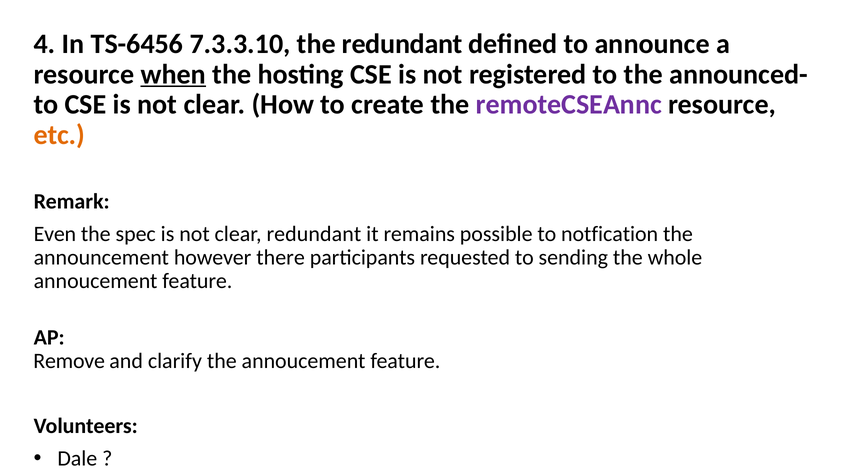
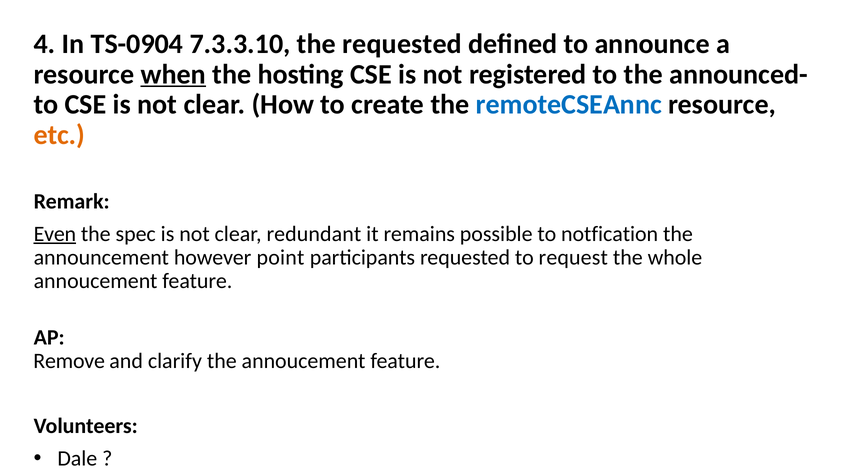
TS-6456: TS-6456 -> TS-0904
the redundant: redundant -> requested
remoteCSEAnnc colour: purple -> blue
Even underline: none -> present
there: there -> point
sending: sending -> request
